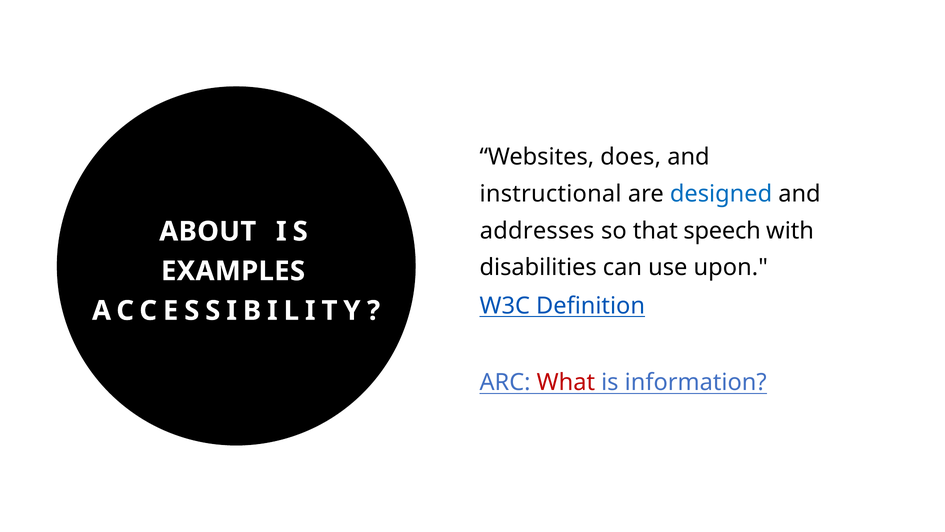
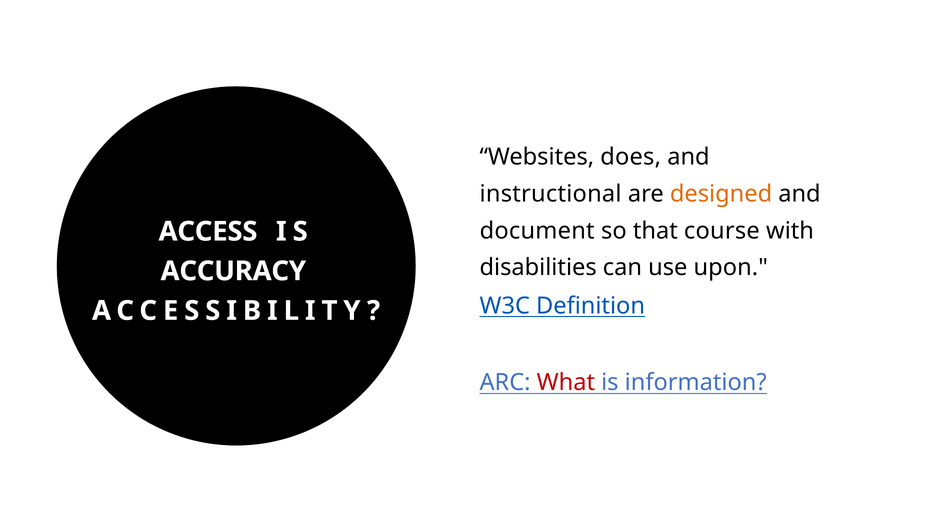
designed colour: blue -> orange
addresses: addresses -> document
speech: speech -> course
ABOUT: ABOUT -> ACCESS
EXAMPLES: EXAMPLES -> ACCURACY
